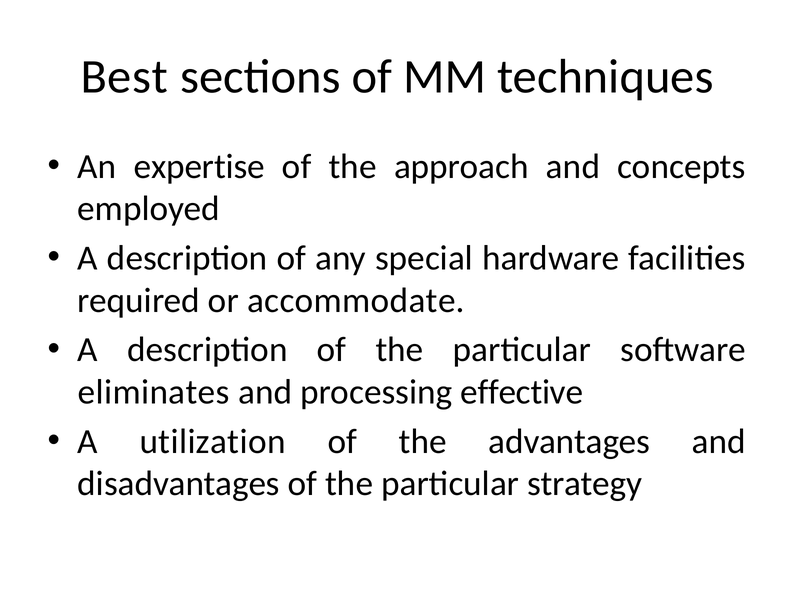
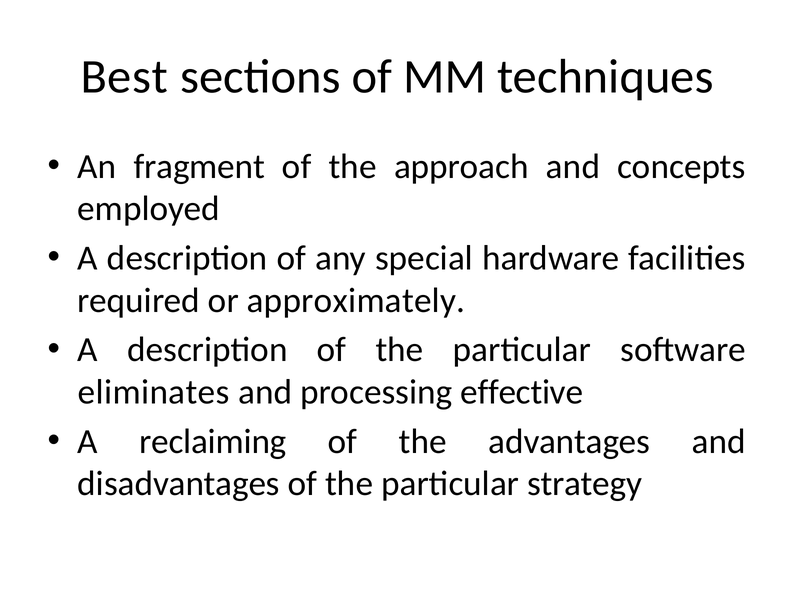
expertise: expertise -> fragment
accommodate: accommodate -> approximately
utilization: utilization -> reclaiming
